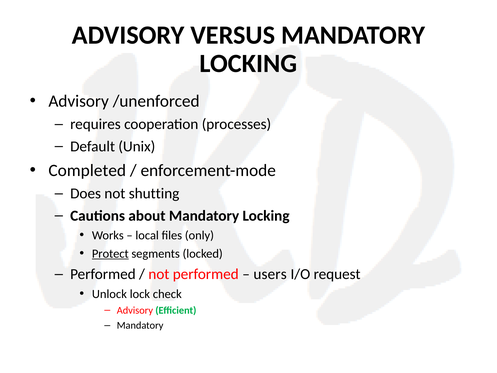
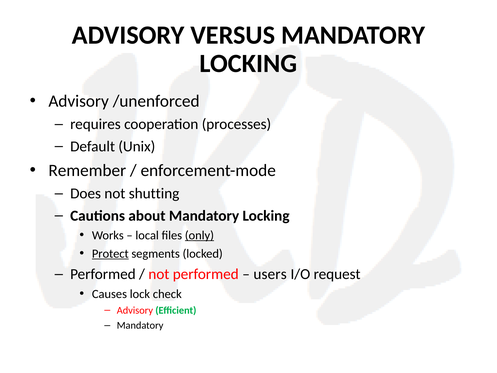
Completed: Completed -> Remember
only underline: none -> present
Unlock: Unlock -> Causes
